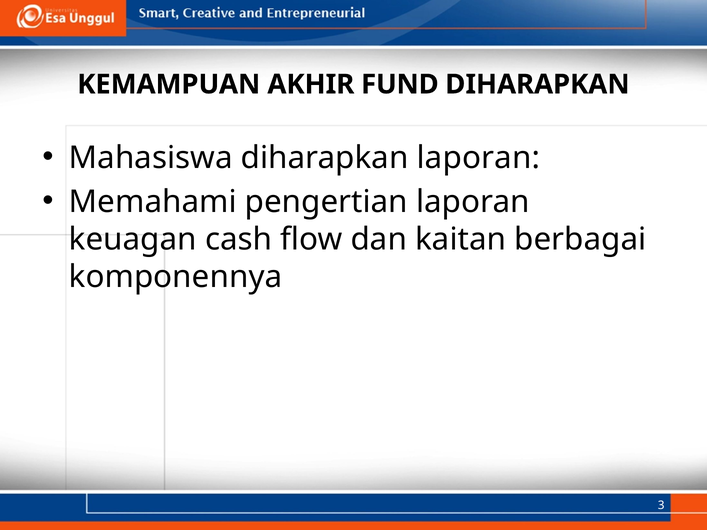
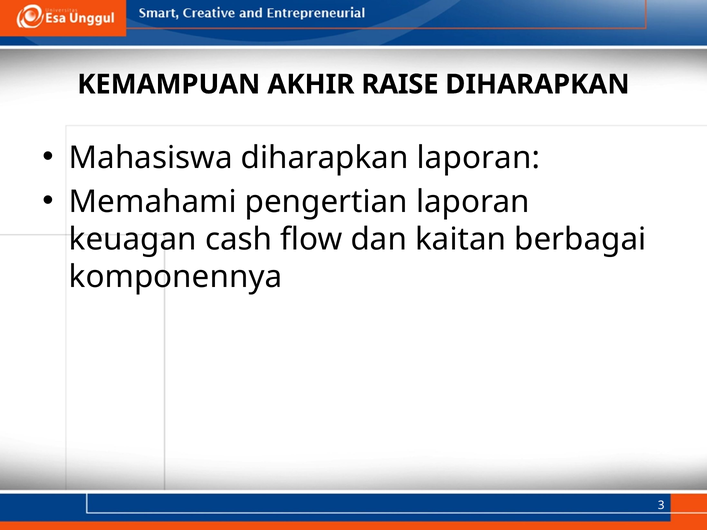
FUND: FUND -> RAISE
